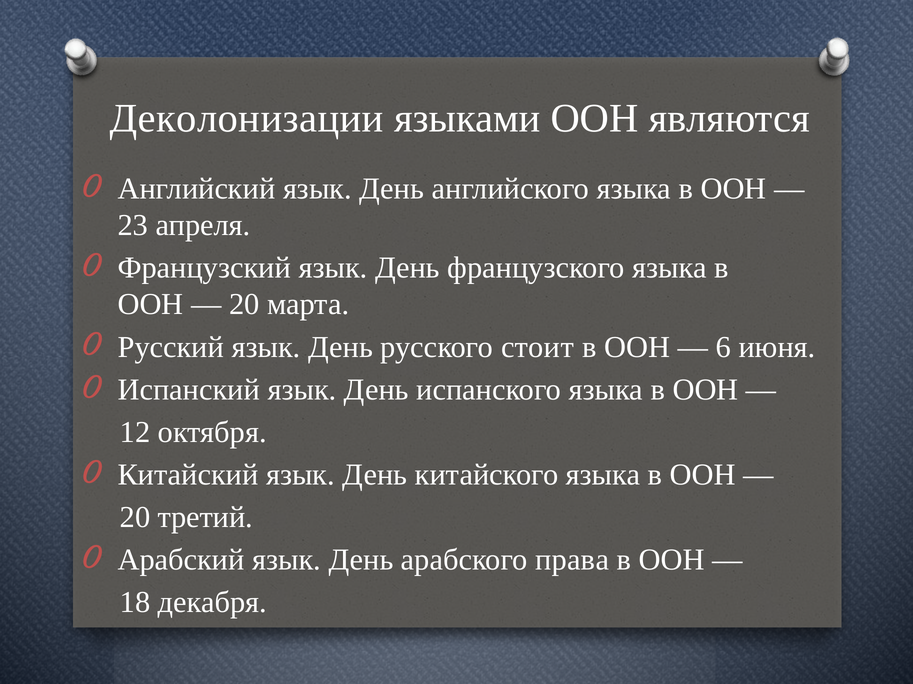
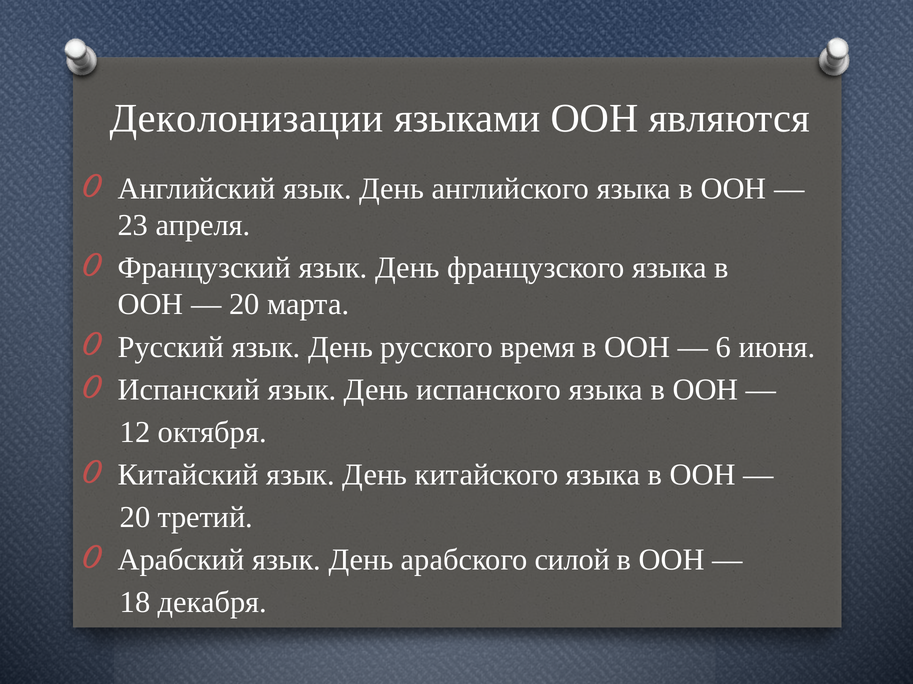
стоит: стоит -> время
права: права -> силой
